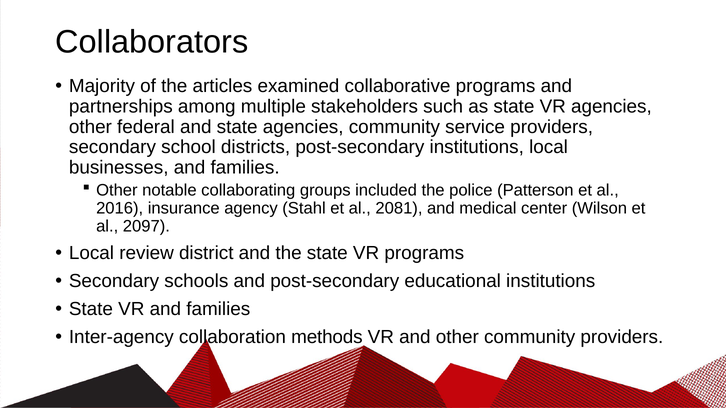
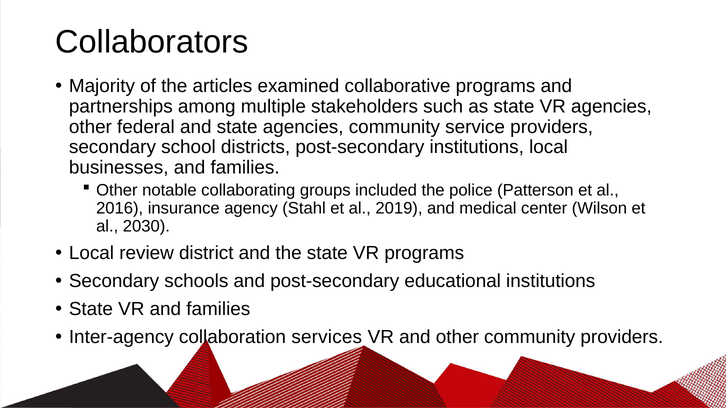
2081: 2081 -> 2019
2097: 2097 -> 2030
methods: methods -> services
